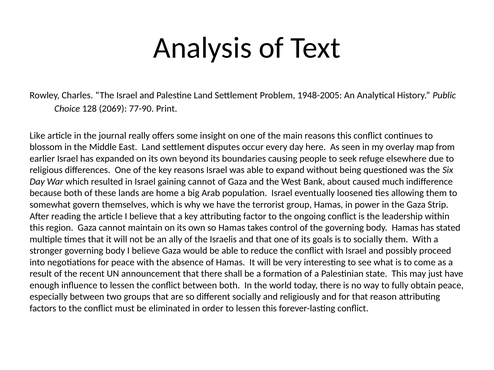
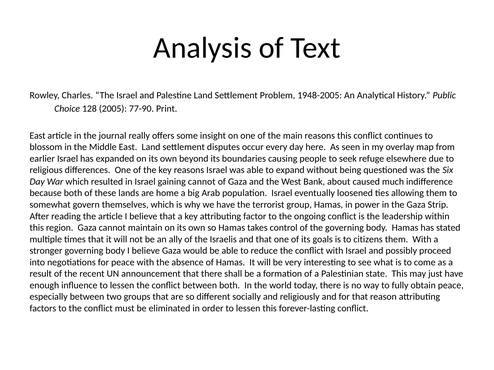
2069: 2069 -> 2005
Like at (37, 136): Like -> East
to socially: socially -> citizens
